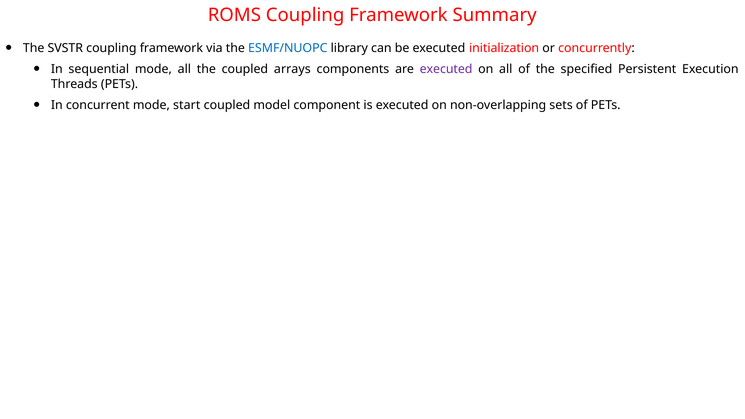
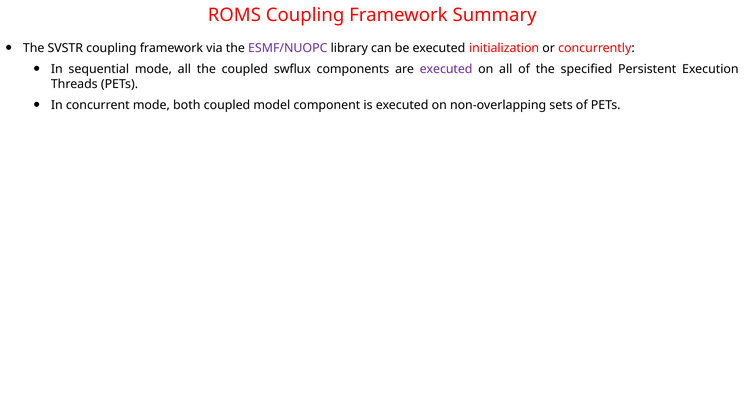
ESMF/NUOPC colour: blue -> purple
arrays: arrays -> swflux
start: start -> both
